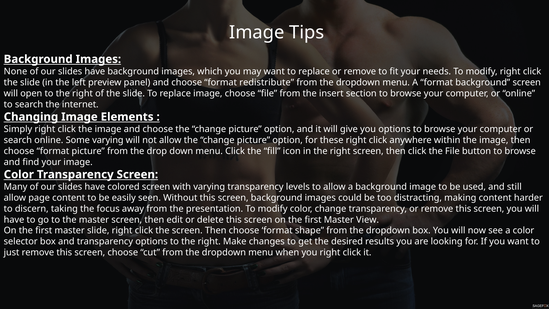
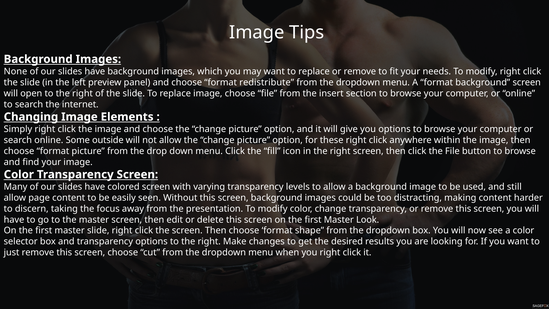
Some varying: varying -> outside
View: View -> Look
